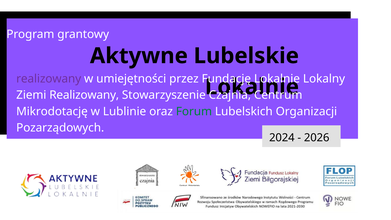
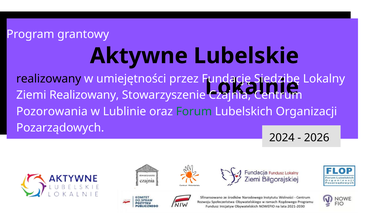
realizowany at (49, 79) colour: purple -> black
Fundację Lokalnie: Lokalnie -> Siedzibę
Mikrodotację: Mikrodotację -> Pozorowania
